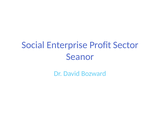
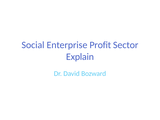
Seanor: Seanor -> Explain
